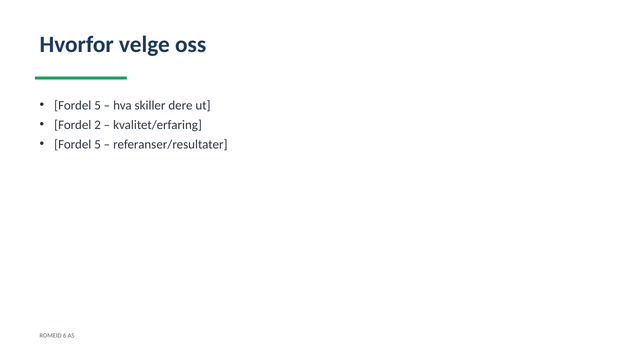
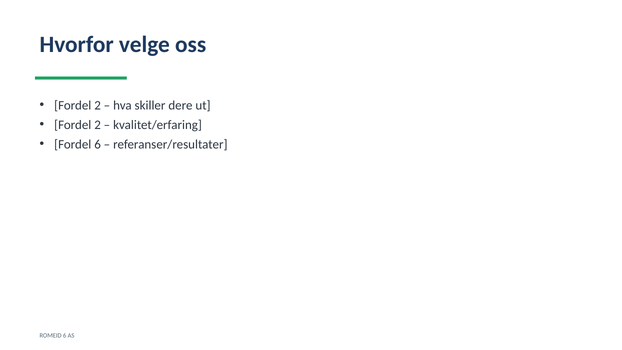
5 at (98, 105): 5 -> 2
5 at (98, 144): 5 -> 6
